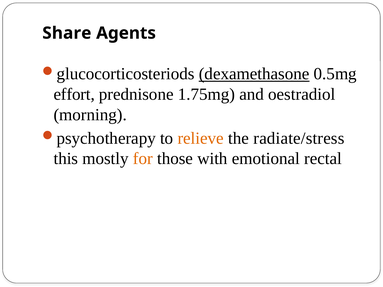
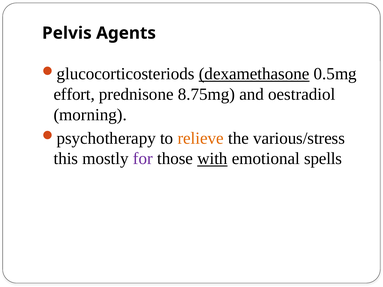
Share: Share -> Pelvis
1.75mg: 1.75mg -> 8.75mg
radiate/stress: radiate/stress -> various/stress
for colour: orange -> purple
with underline: none -> present
rectal: rectal -> spells
